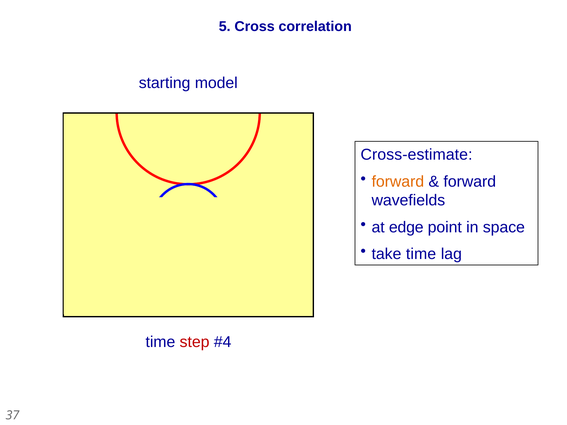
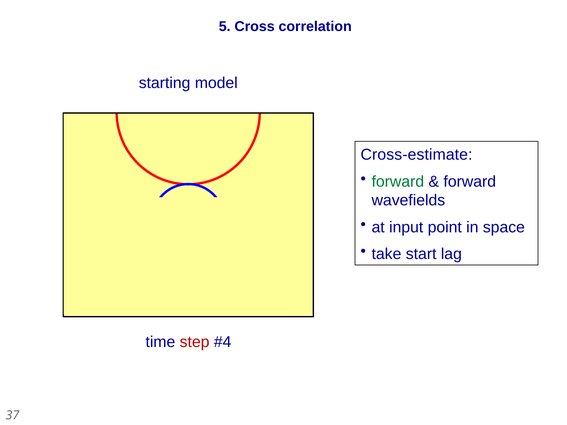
forward at (398, 182) colour: orange -> green
edge: edge -> input
take time: time -> start
